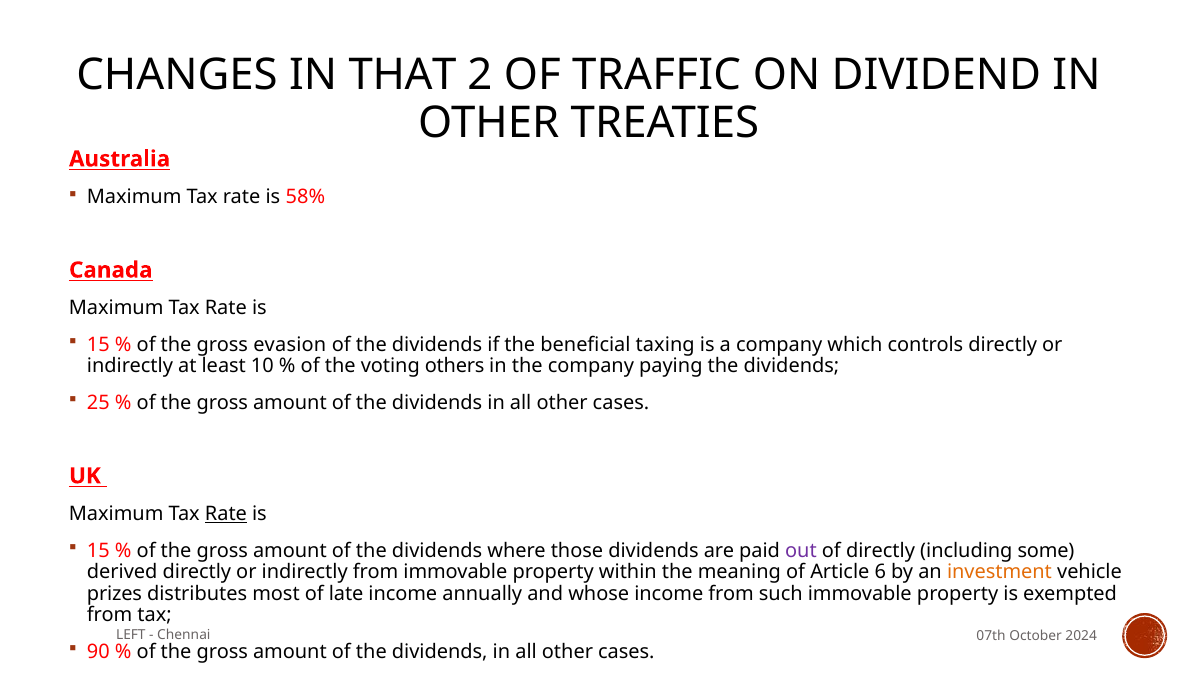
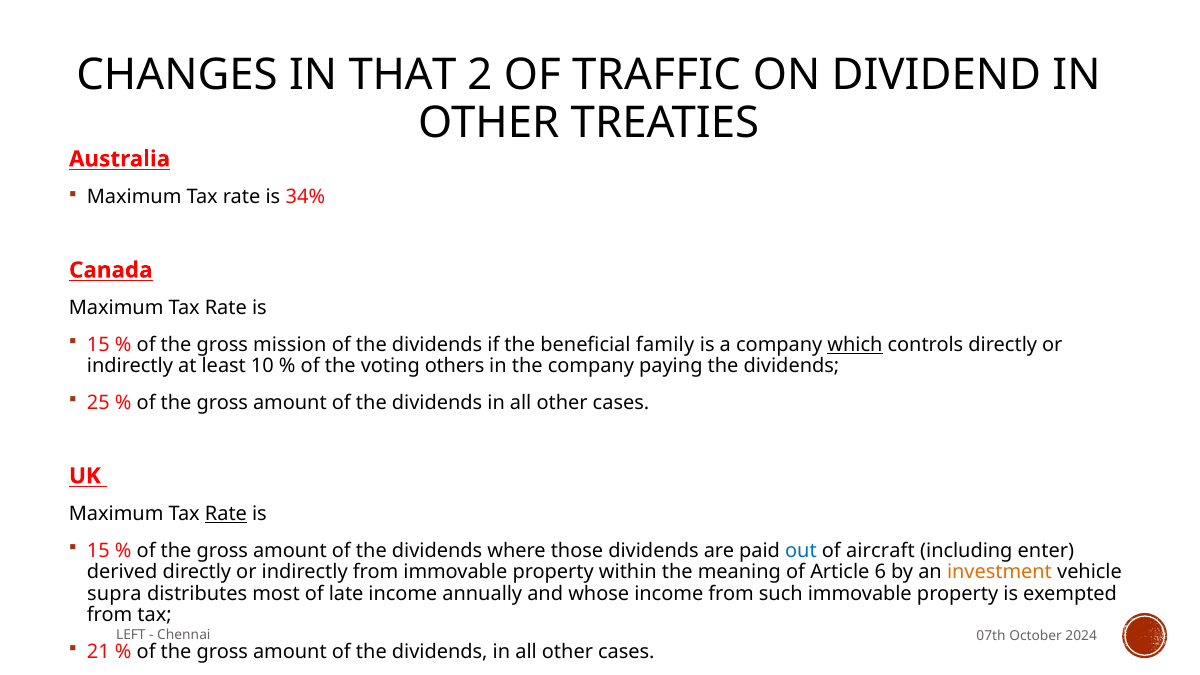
58%: 58% -> 34%
evasion: evasion -> mission
taxing: taxing -> family
which underline: none -> present
out colour: purple -> blue
of directly: directly -> aircraft
some: some -> enter
prizes: prizes -> supra
90: 90 -> 21
